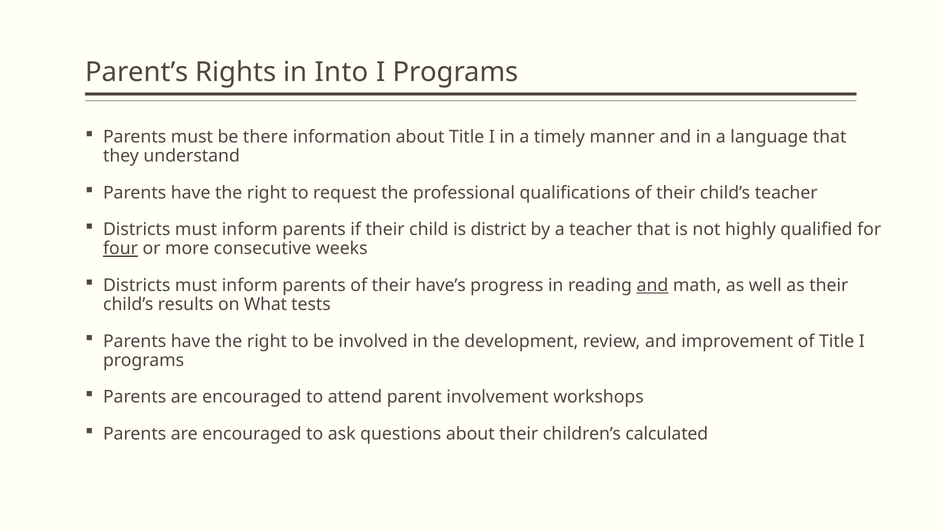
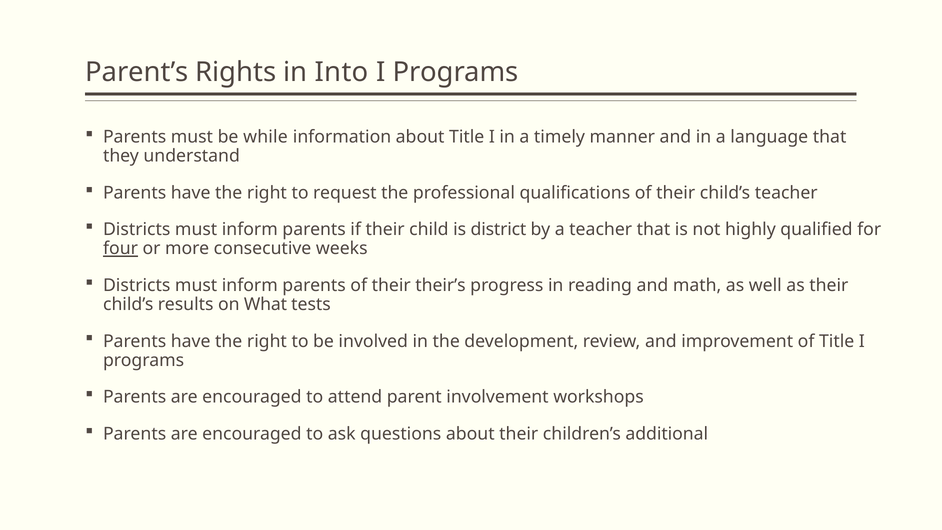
there: there -> while
have’s: have’s -> their’s
and at (652, 285) underline: present -> none
calculated: calculated -> additional
